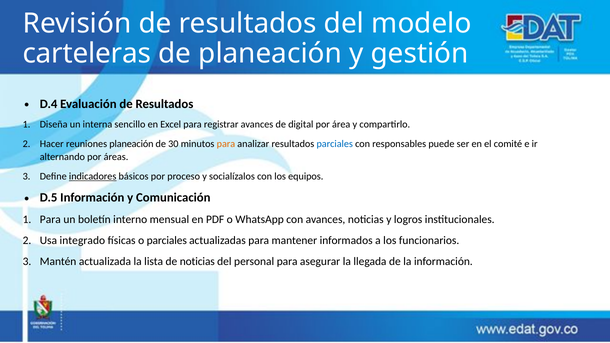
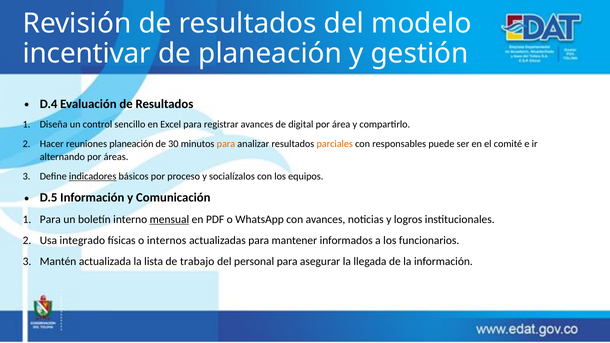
carteleras: carteleras -> incentivar
interna: interna -> control
parciales at (335, 144) colour: blue -> orange
mensual underline: none -> present
o parciales: parciales -> internos
de noticias: noticias -> trabajo
